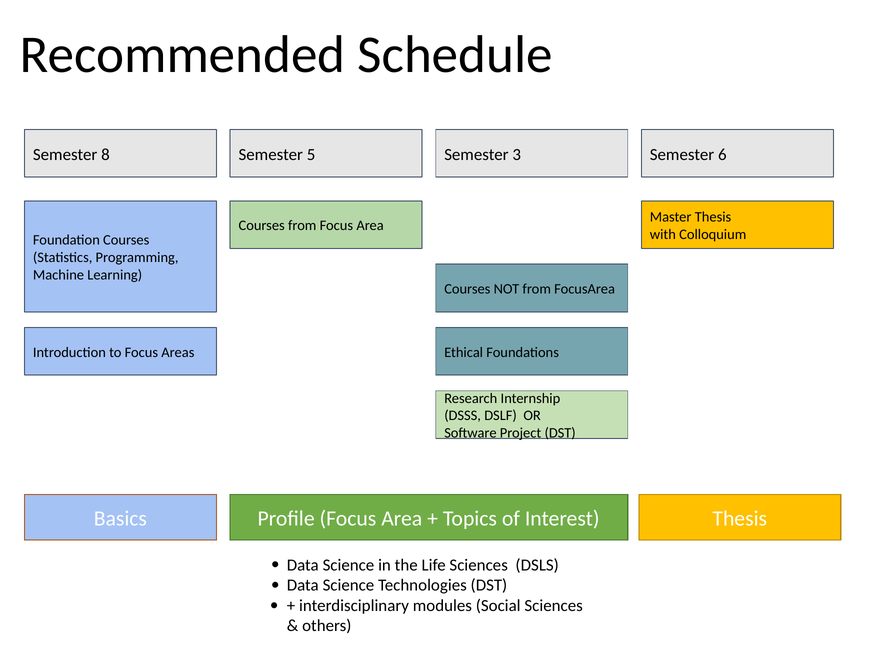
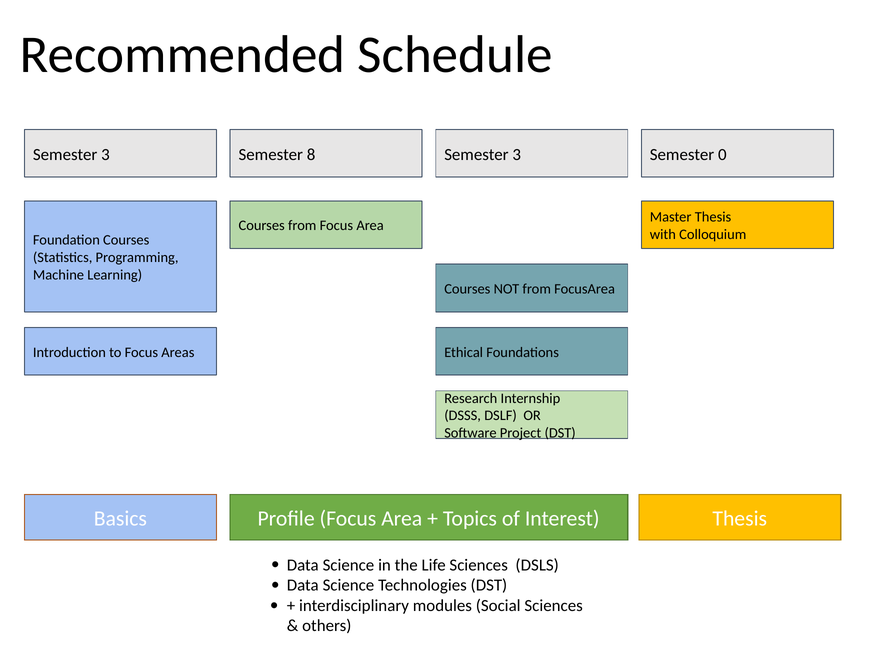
8 at (105, 154): 8 -> 3
5: 5 -> 8
6: 6 -> 0
